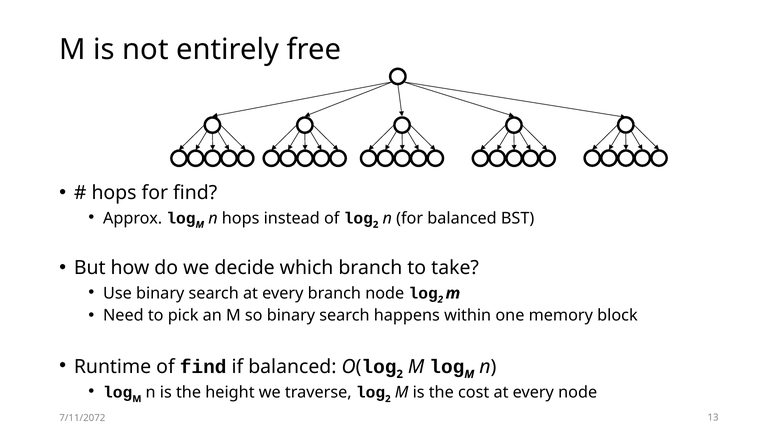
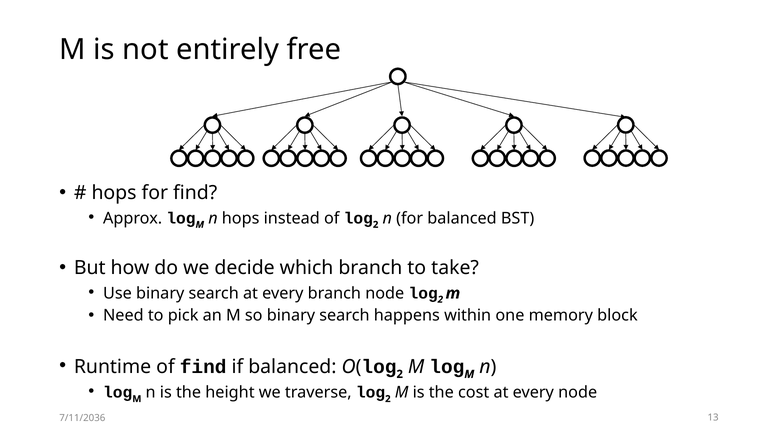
7/11/2072: 7/11/2072 -> 7/11/2036
